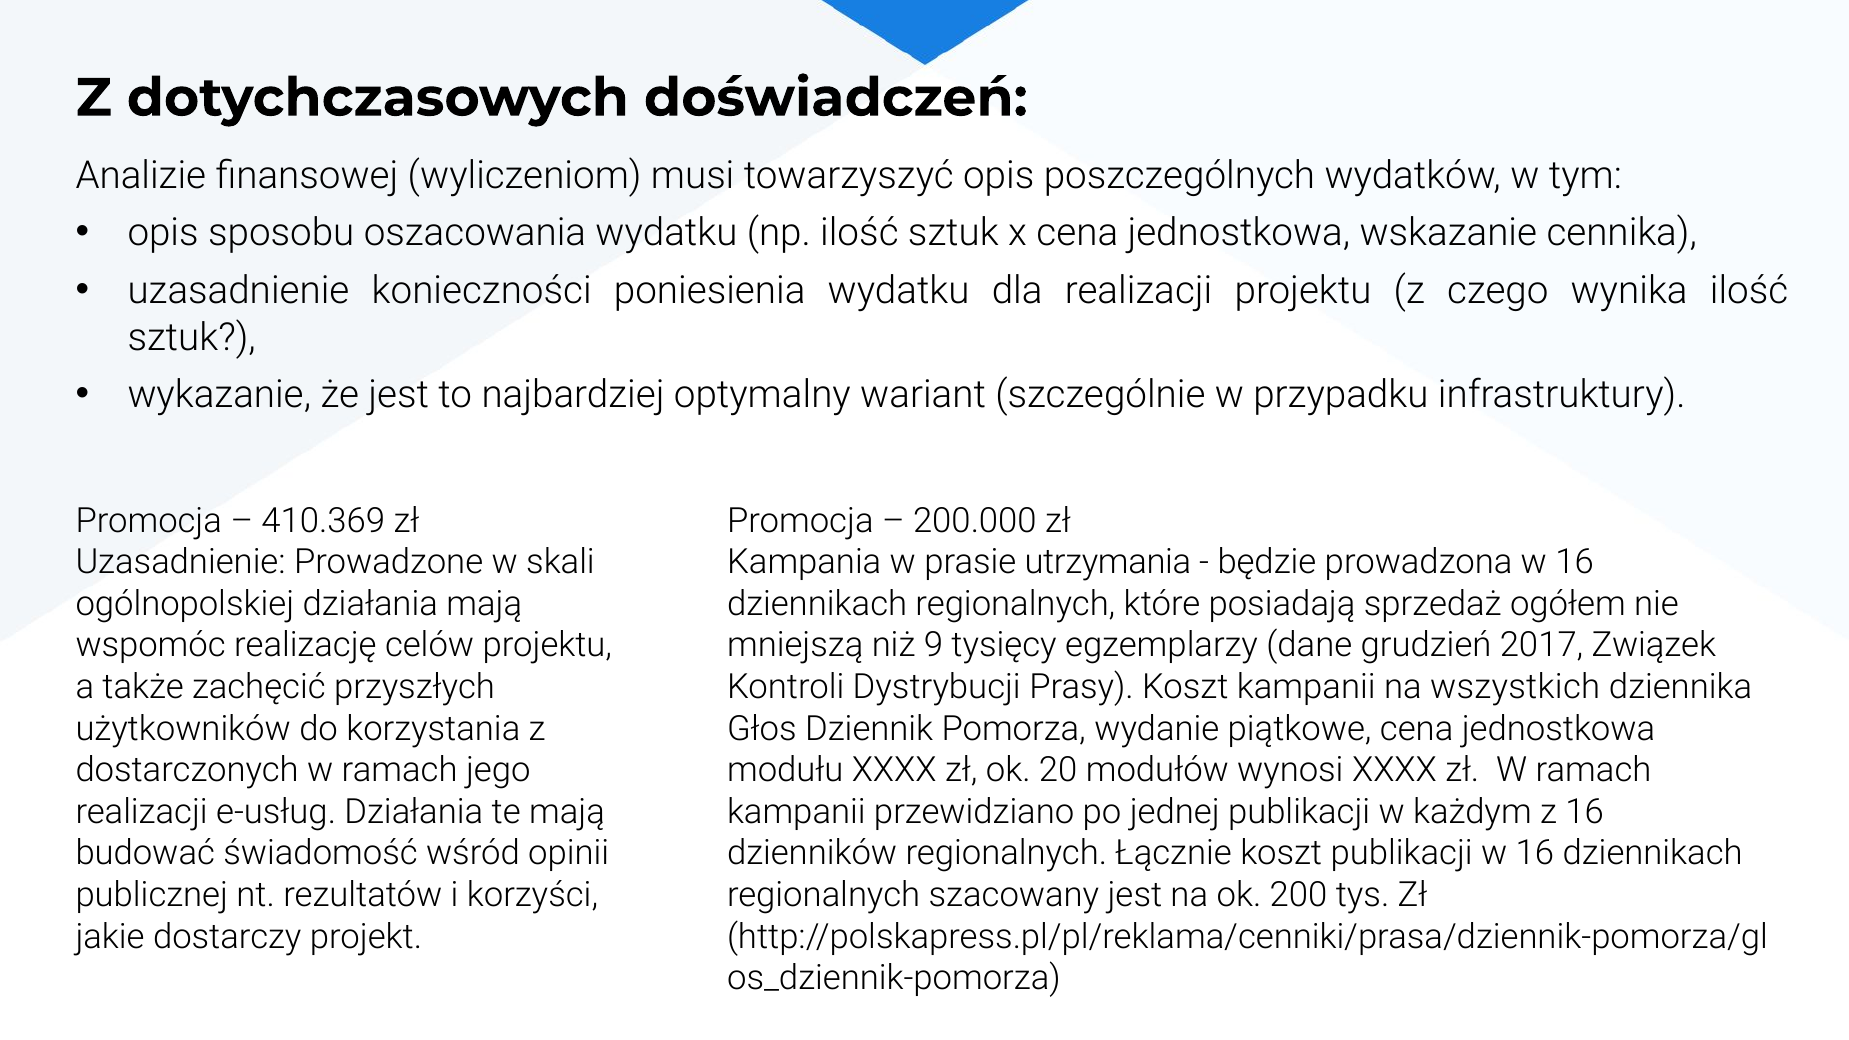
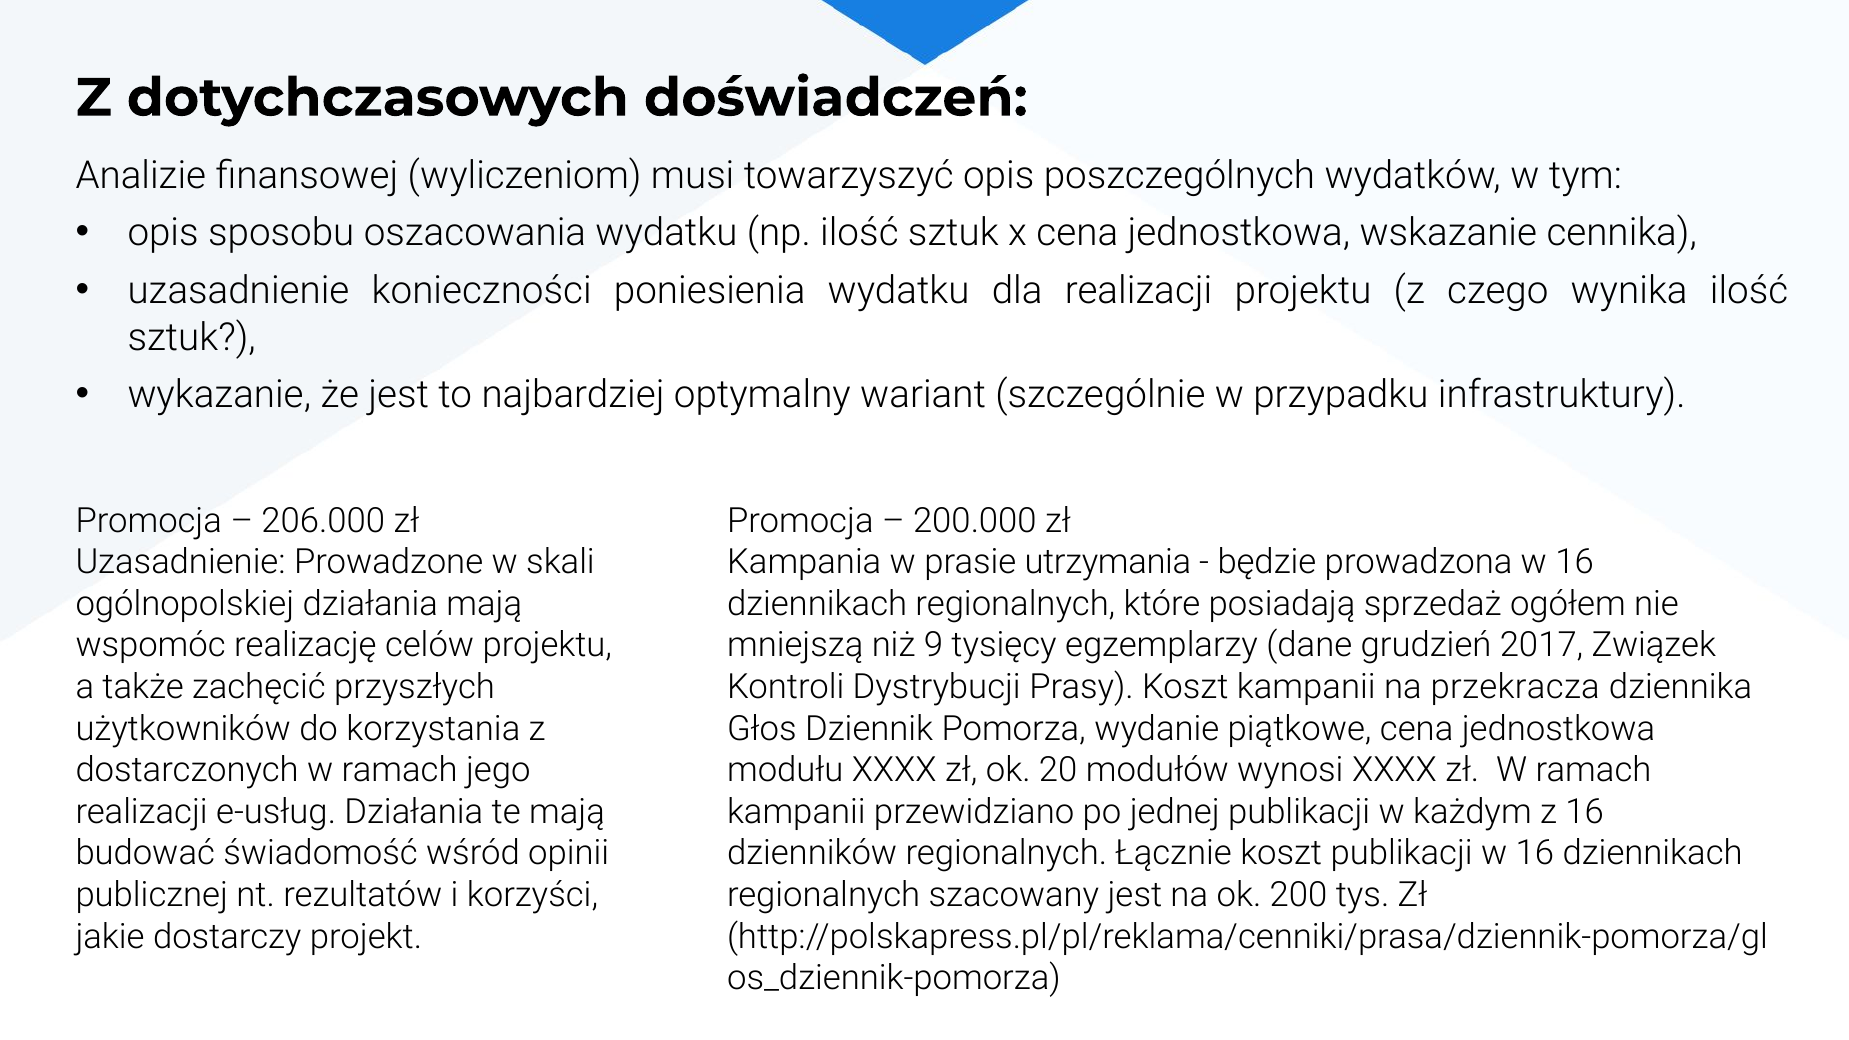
410.369: 410.369 -> 206.000
wszystkich: wszystkich -> przekracza
